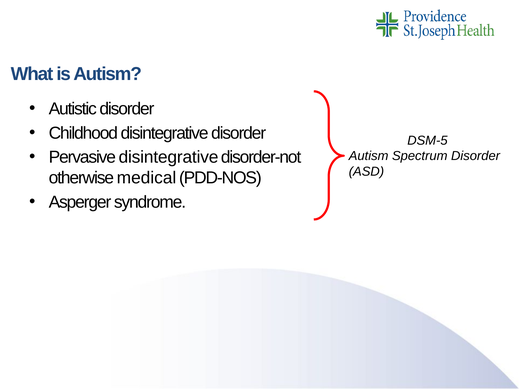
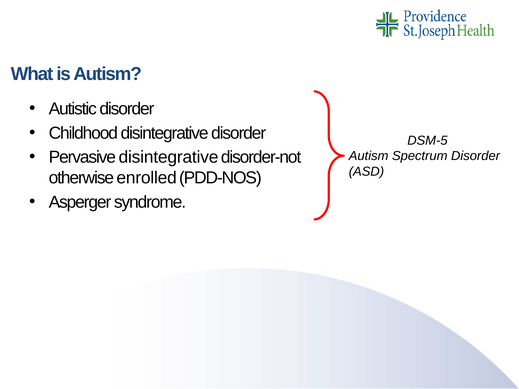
medical: medical -> enrolled
